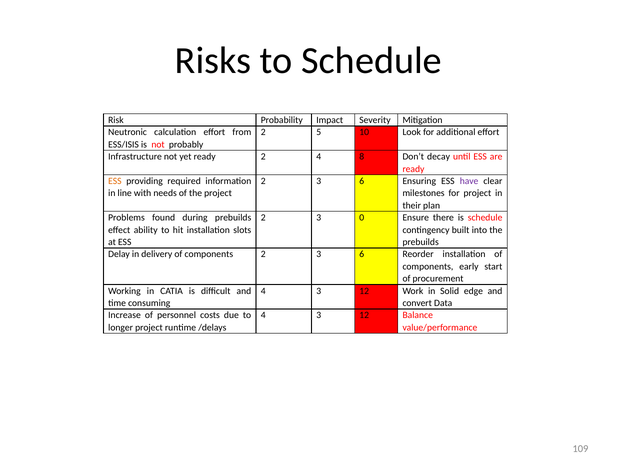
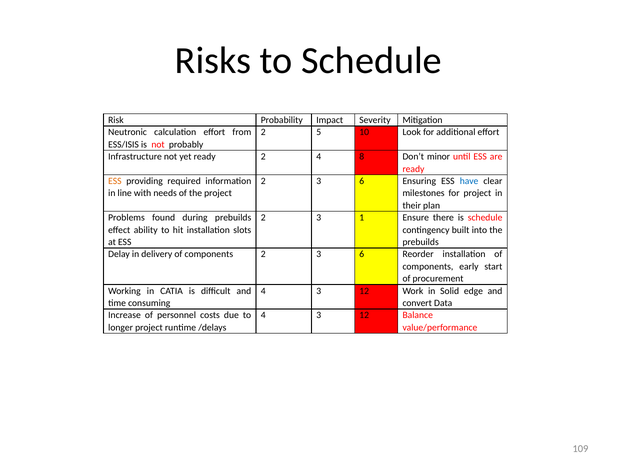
decay: decay -> minor
have colour: purple -> blue
0: 0 -> 1
